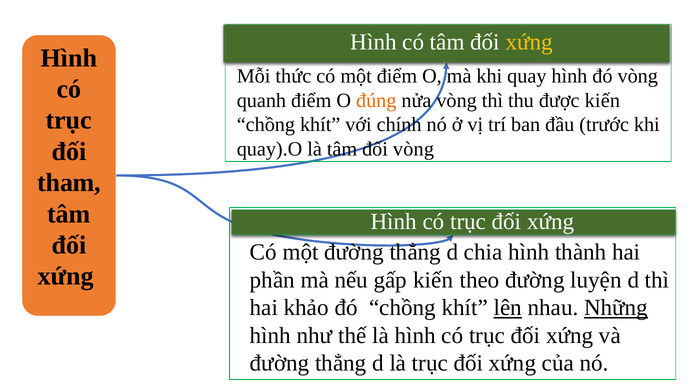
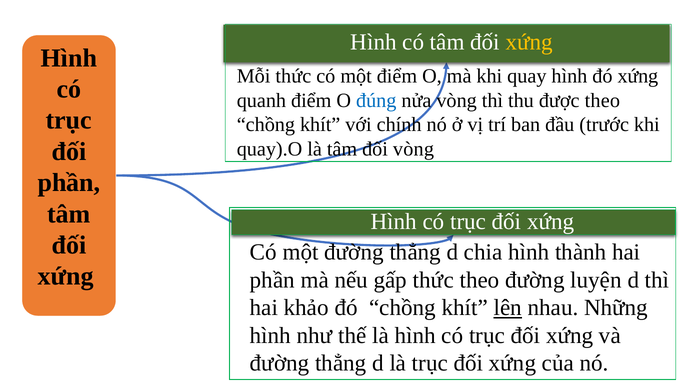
đó vòng: vòng -> xứng
đúng colour: orange -> blue
được kiến: kiến -> theo
tham at (69, 183): tham -> phần
gấp kiến: kiến -> thức
Những underline: present -> none
